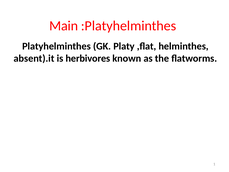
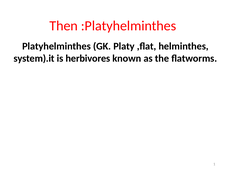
Main: Main -> Then
absent).it: absent).it -> system).it
